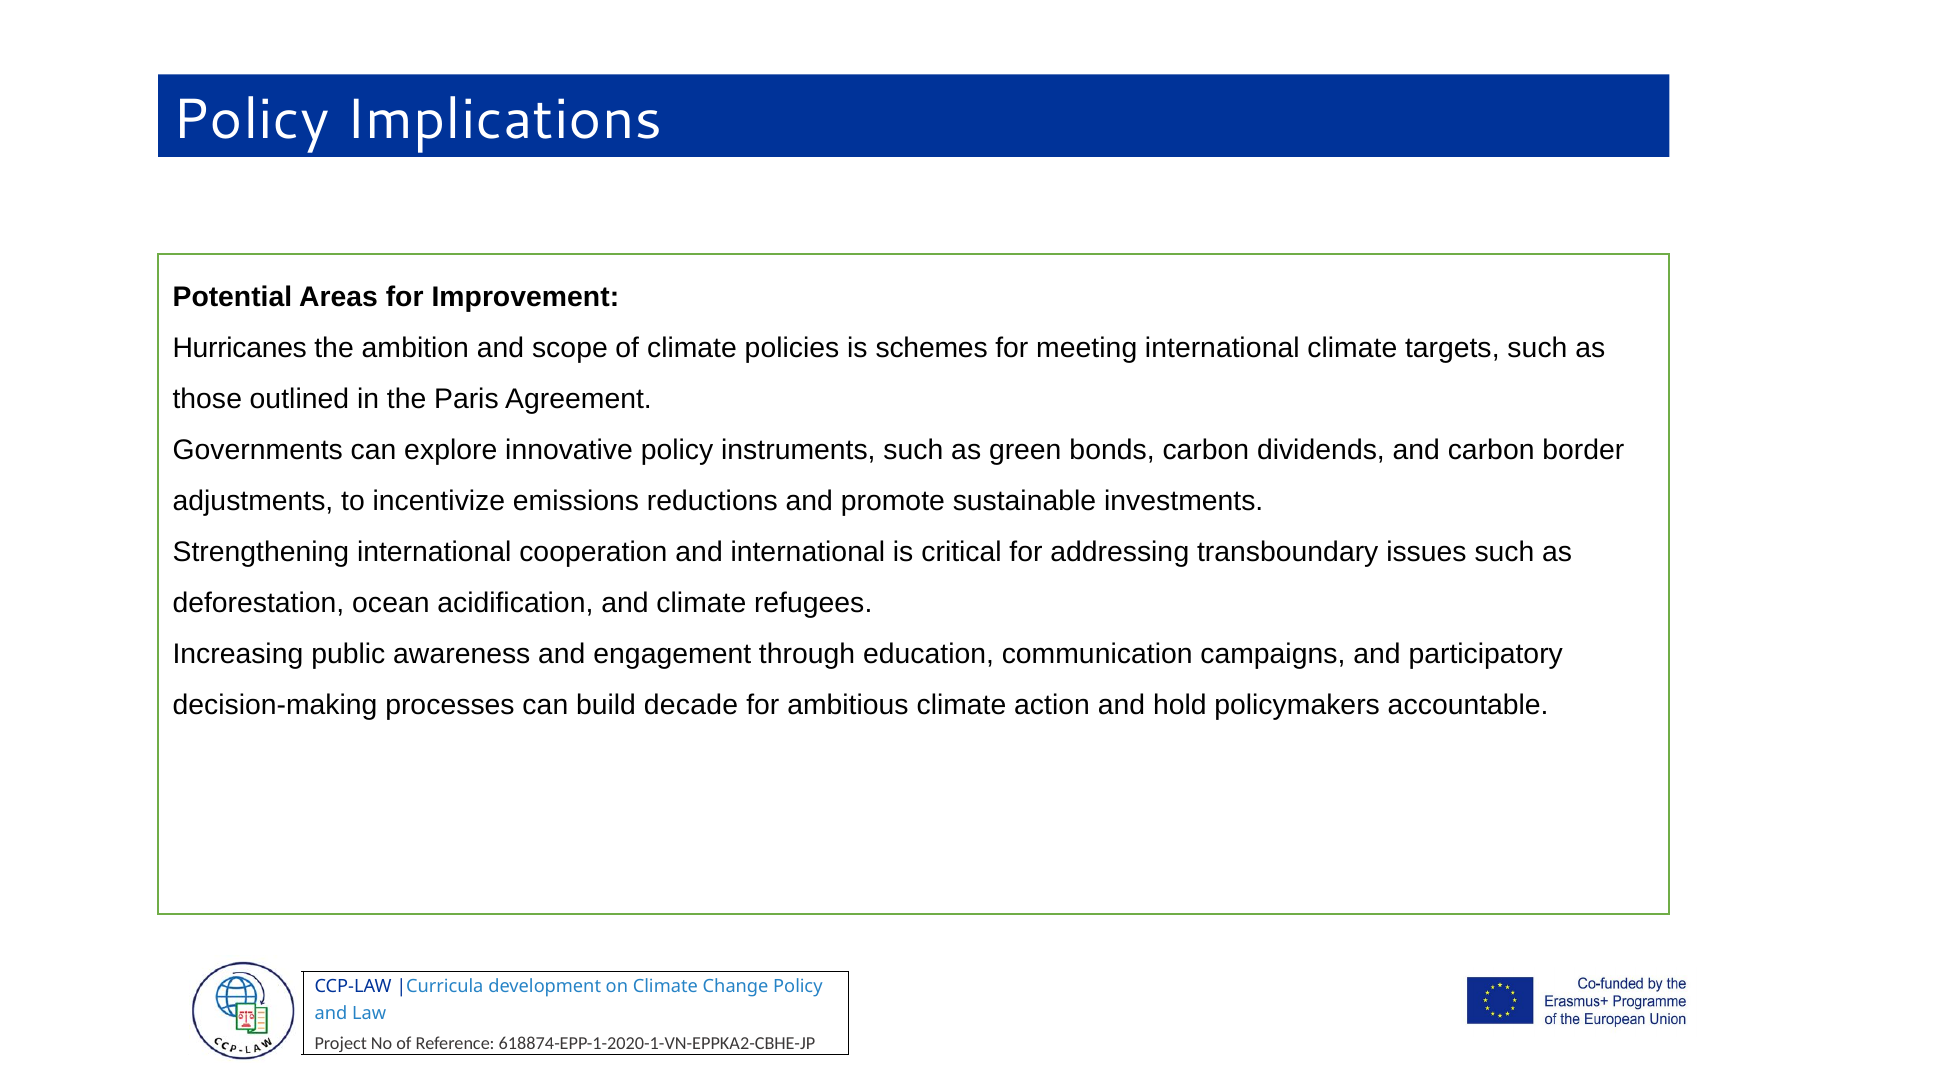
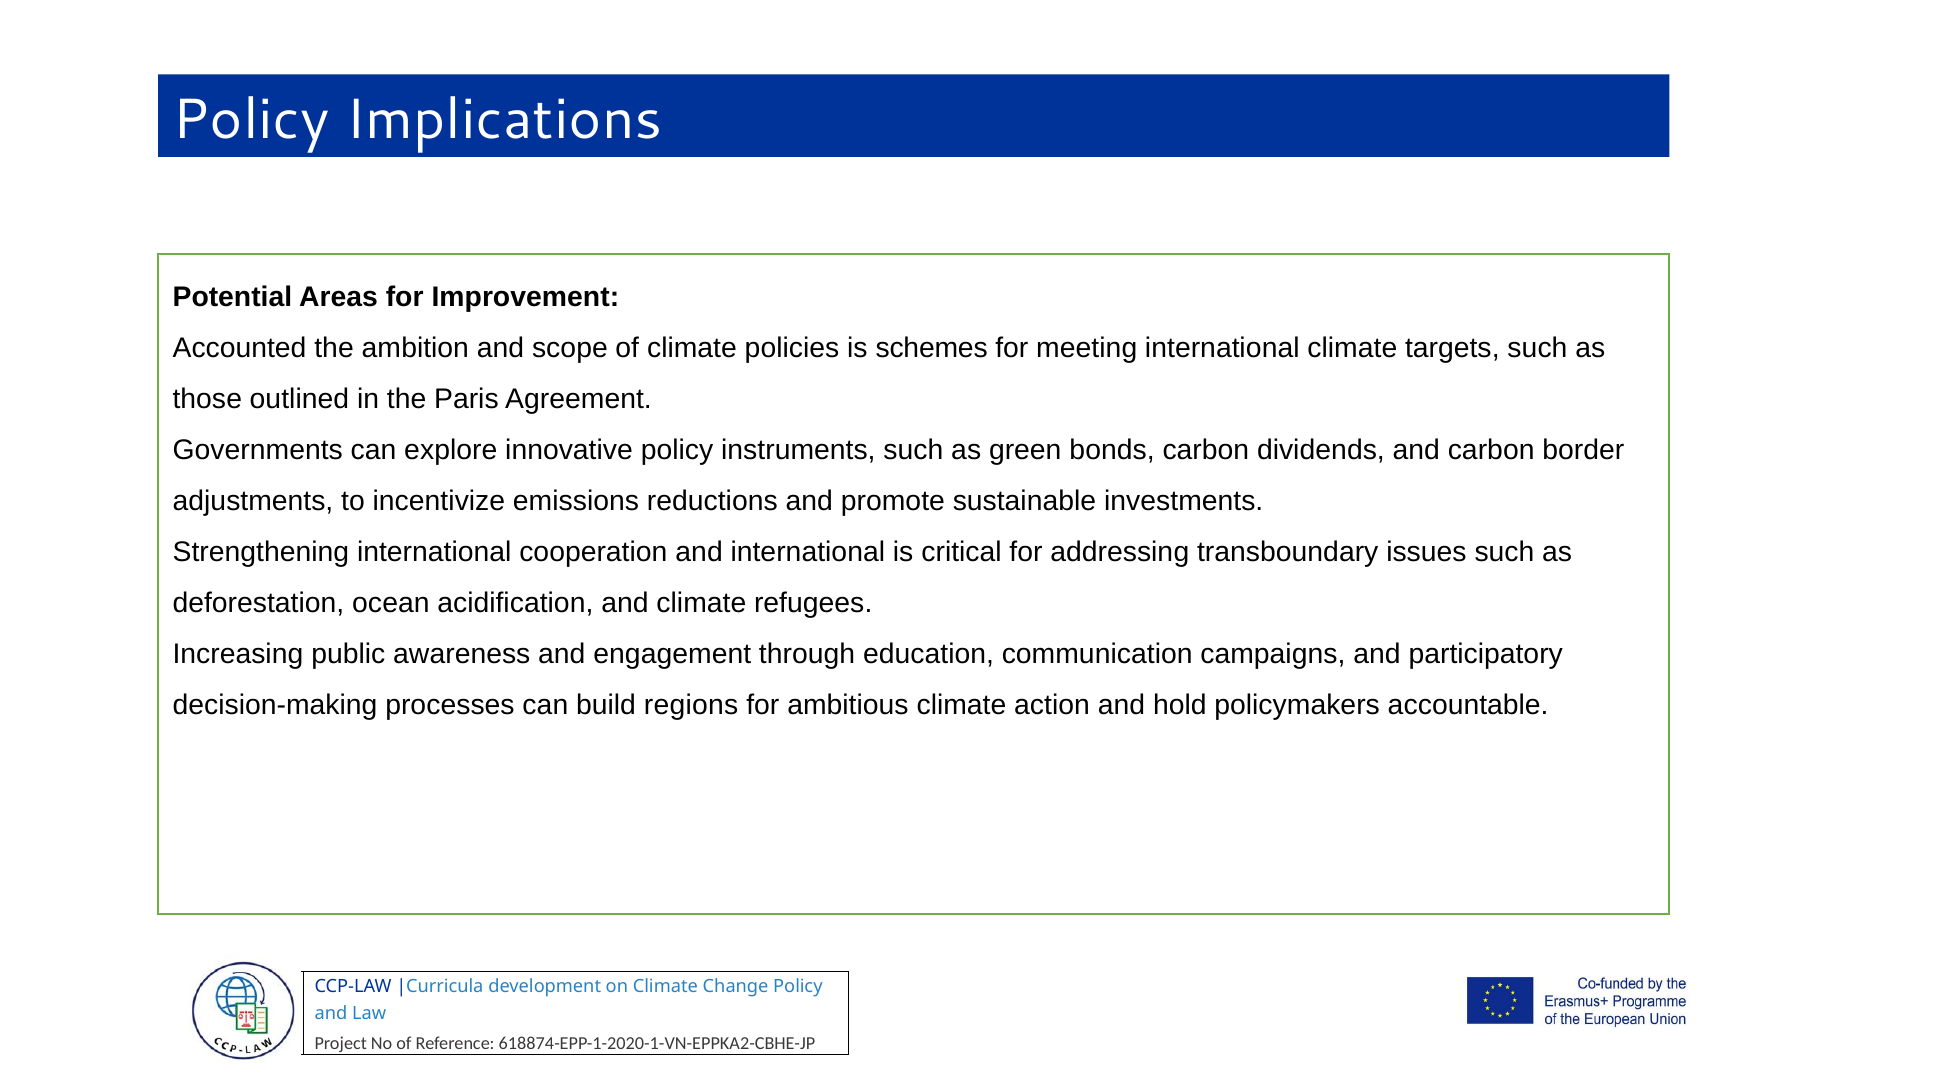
Hurricanes: Hurricanes -> Accounted
decade: decade -> regions
